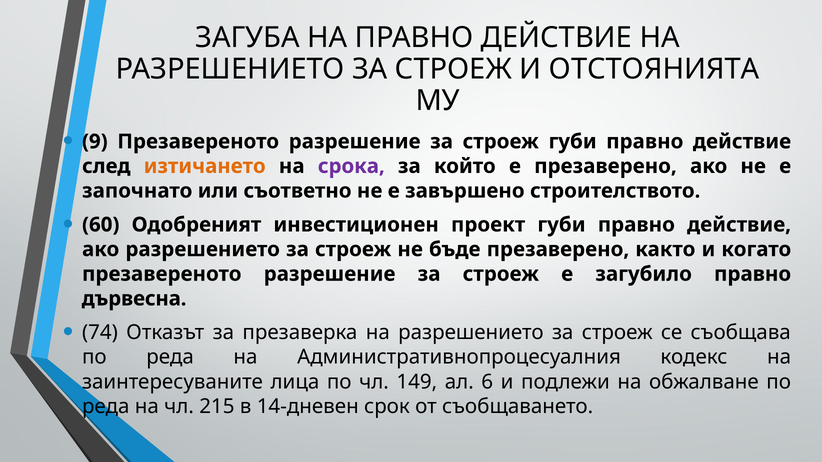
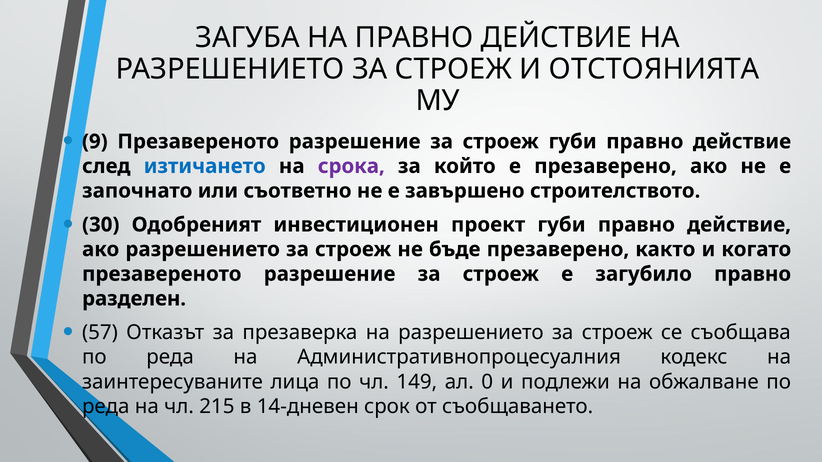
изтичането colour: orange -> blue
60: 60 -> 30
дървесна: дървесна -> разделен
74: 74 -> 57
6: 6 -> 0
